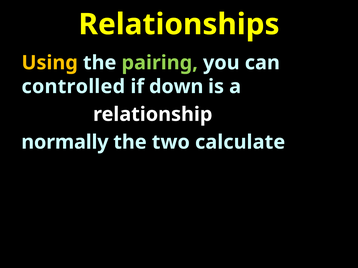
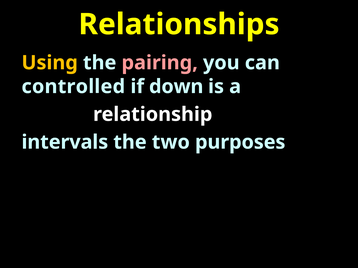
pairing colour: light green -> pink
normally: normally -> intervals
calculate: calculate -> purposes
